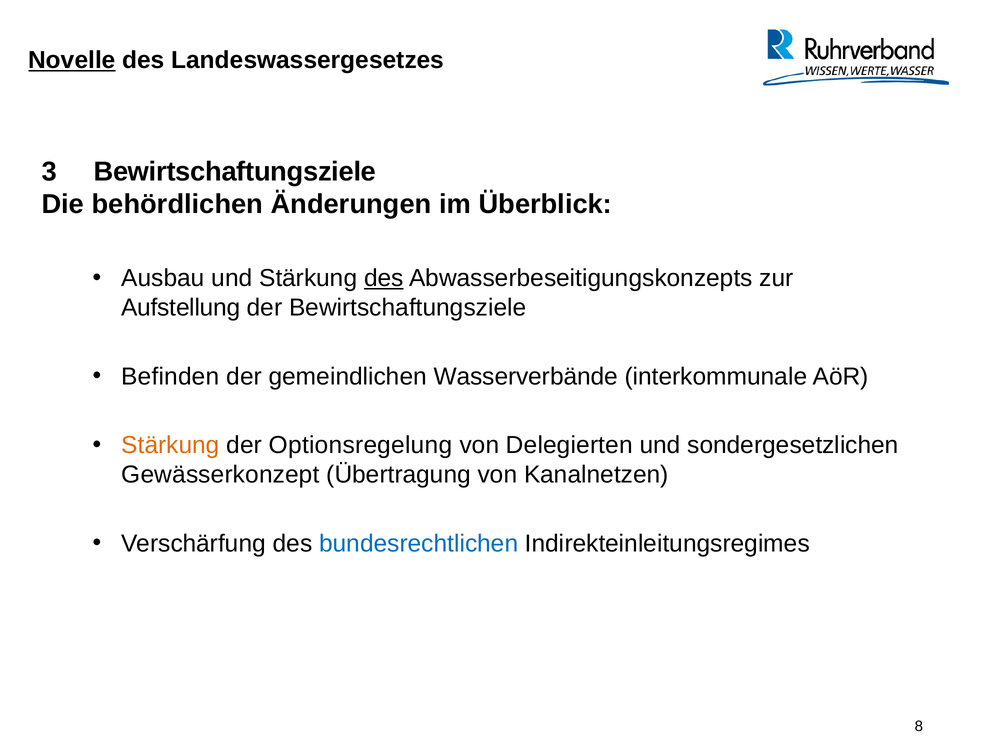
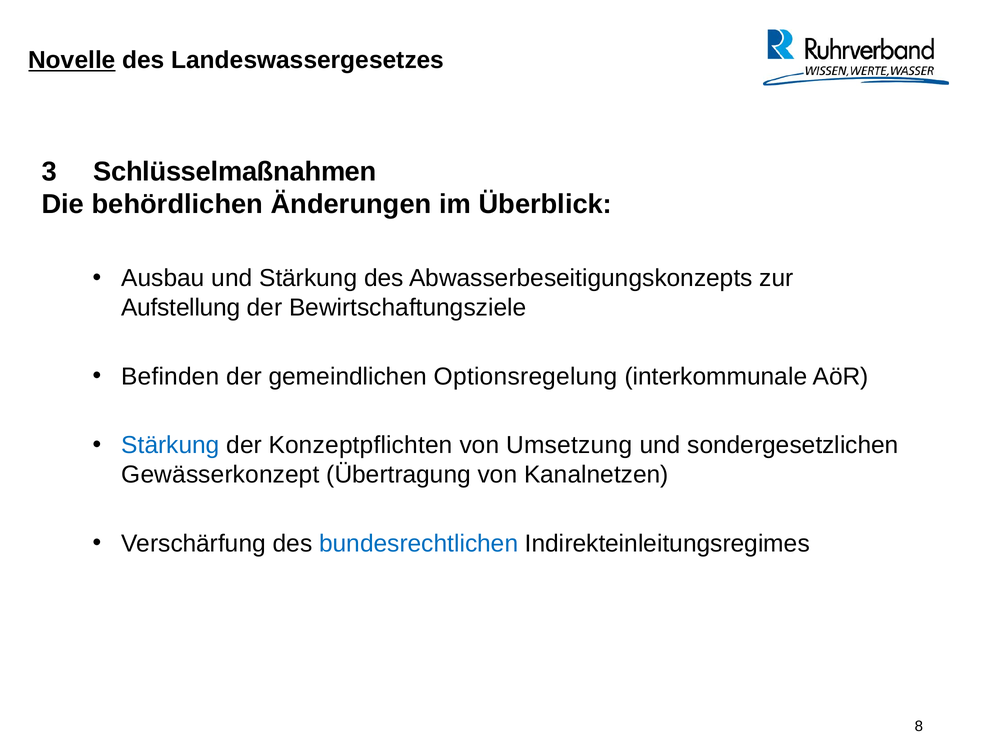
3 Bewirtschaftungsziele: Bewirtschaftungsziele -> Schlüsselmaßnahmen
des at (384, 278) underline: present -> none
Wasserverbände: Wasserverbände -> Optionsregelung
Stärkung at (171, 445) colour: orange -> blue
Optionsregelung: Optionsregelung -> Konzeptpflichten
Delegierten: Delegierten -> Umsetzung
